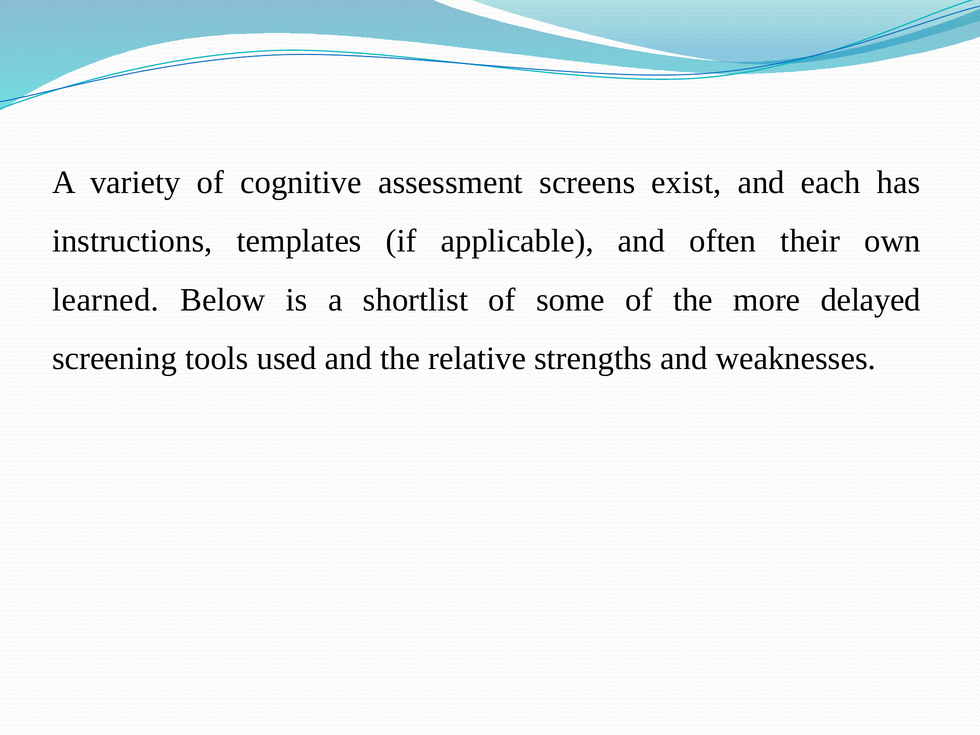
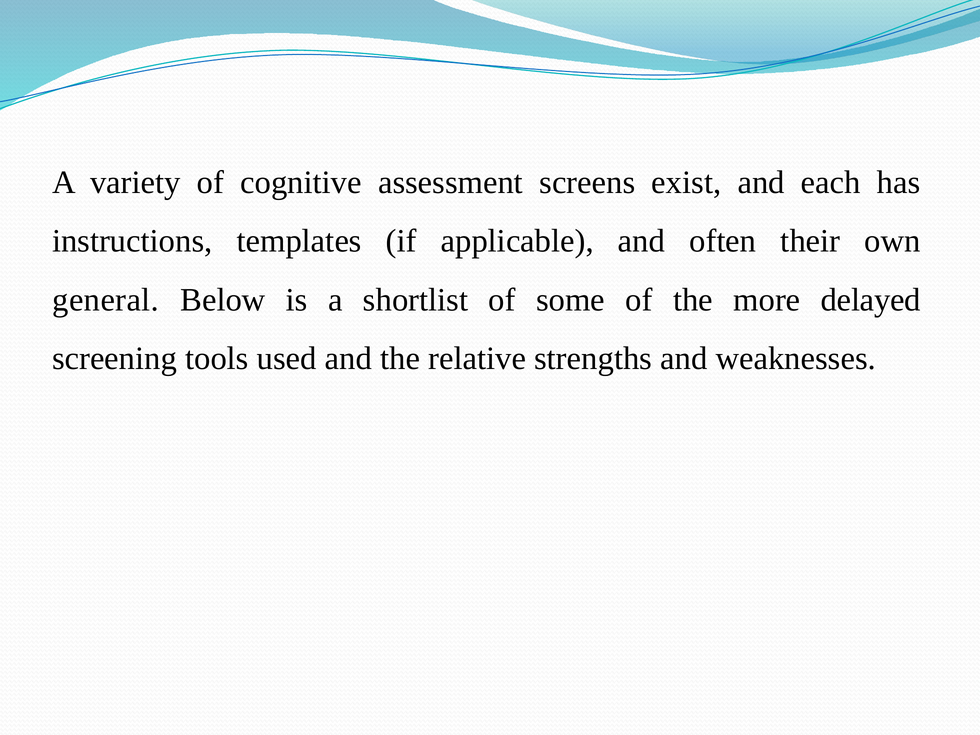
learned: learned -> general
